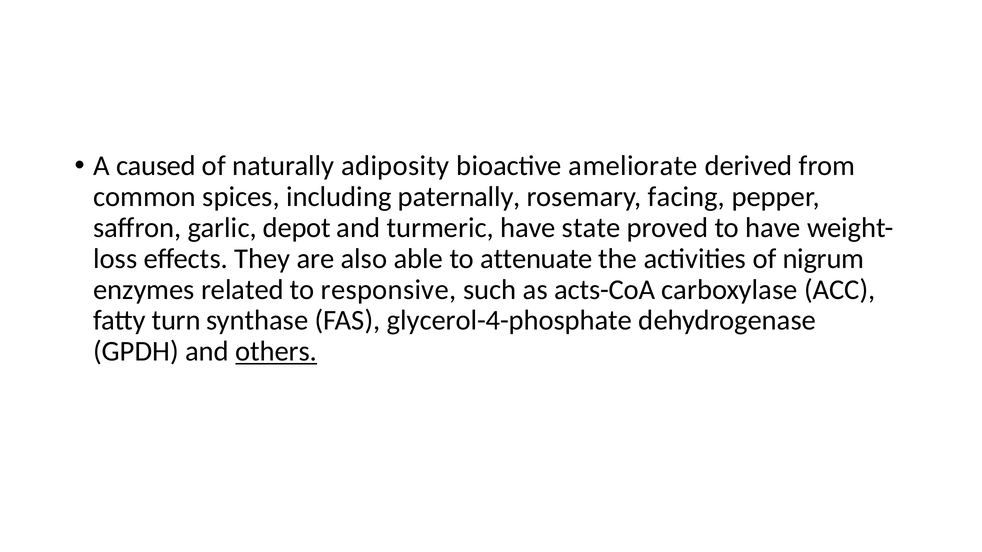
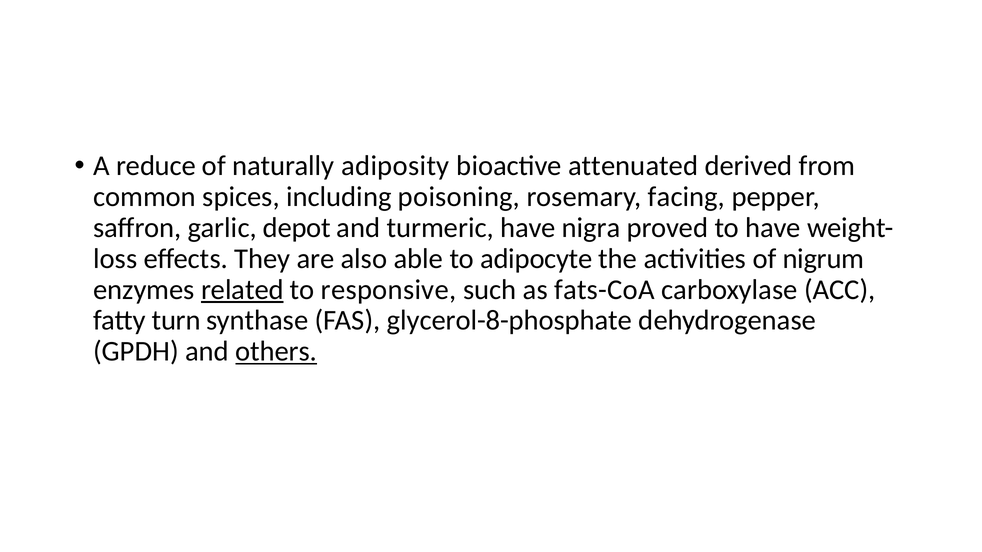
caused: caused -> reduce
ameliorate: ameliorate -> attenuated
paternally: paternally -> poisoning
state: state -> nigra
attenuate: attenuate -> adipocyte
related underline: none -> present
acts-CoA: acts-CoA -> fats-CoA
glycerol-4-phosphate: glycerol-4-phosphate -> glycerol-8-phosphate
